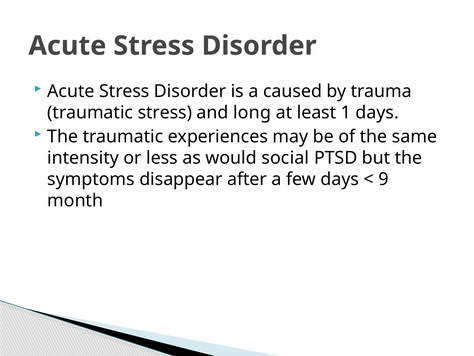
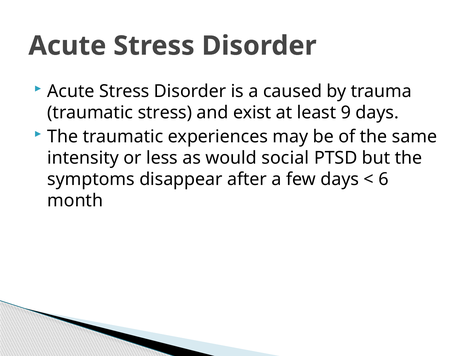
long: long -> exist
1: 1 -> 9
9: 9 -> 6
